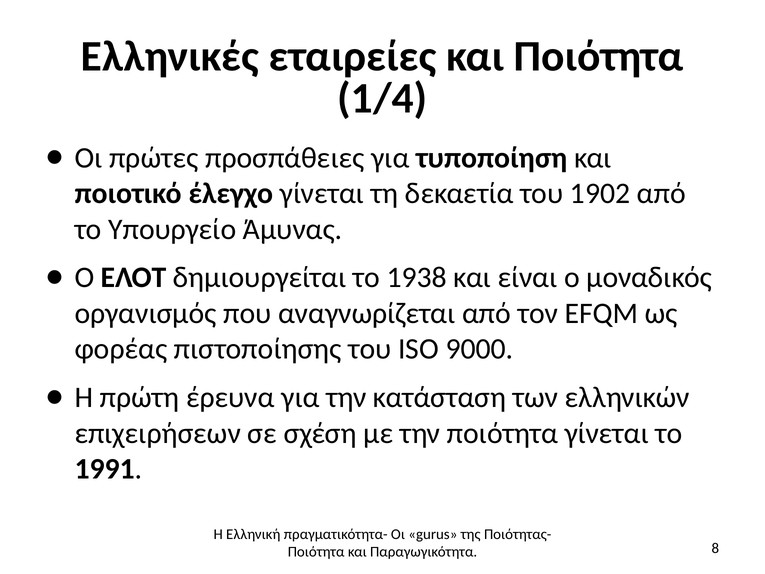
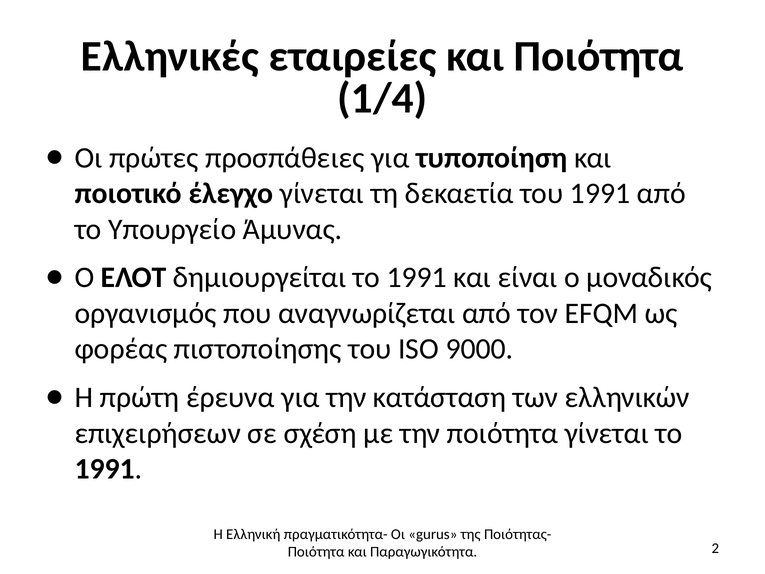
του 1902: 1902 -> 1991
δημιουργείται το 1938: 1938 -> 1991
8: 8 -> 2
